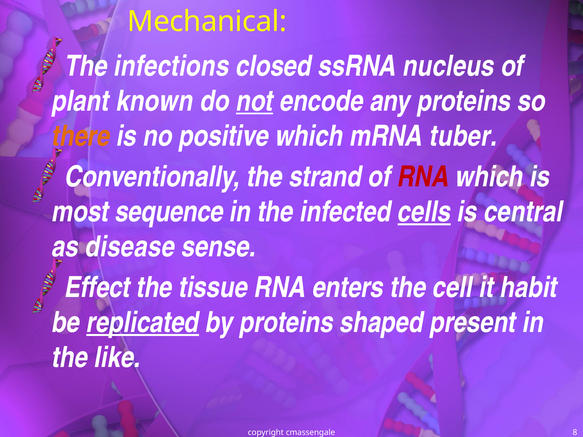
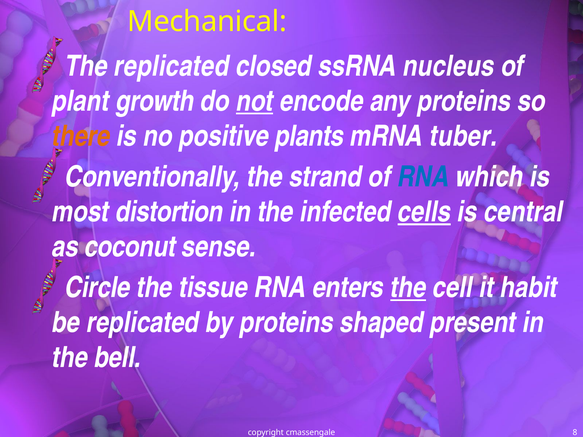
The infections: infections -> replicated
known: known -> growth
positive which: which -> plants
RNA at (423, 177) colour: red -> blue
sequence: sequence -> distortion
disease: disease -> coconut
Effect: Effect -> Circle
the at (408, 288) underline: none -> present
replicated at (143, 323) underline: present -> none
like: like -> bell
